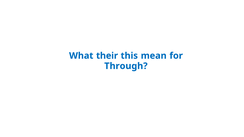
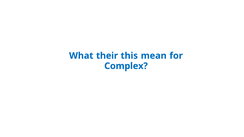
Through: Through -> Complex
